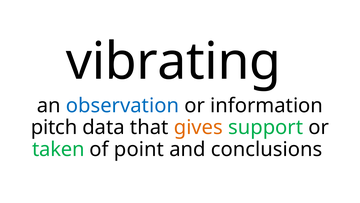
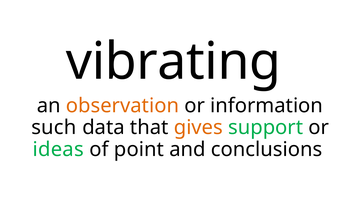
observation colour: blue -> orange
pitch: pitch -> such
taken: taken -> ideas
